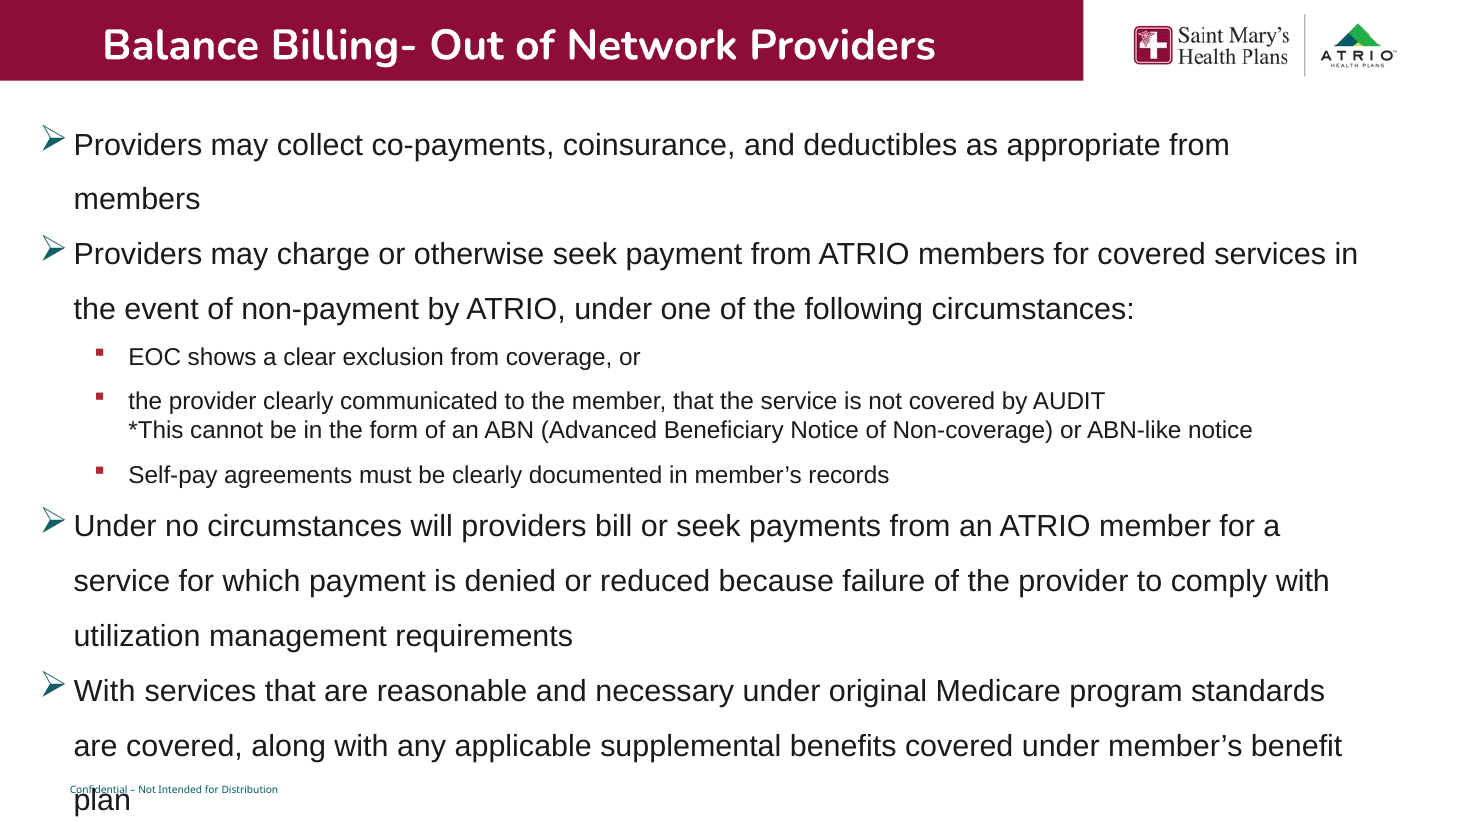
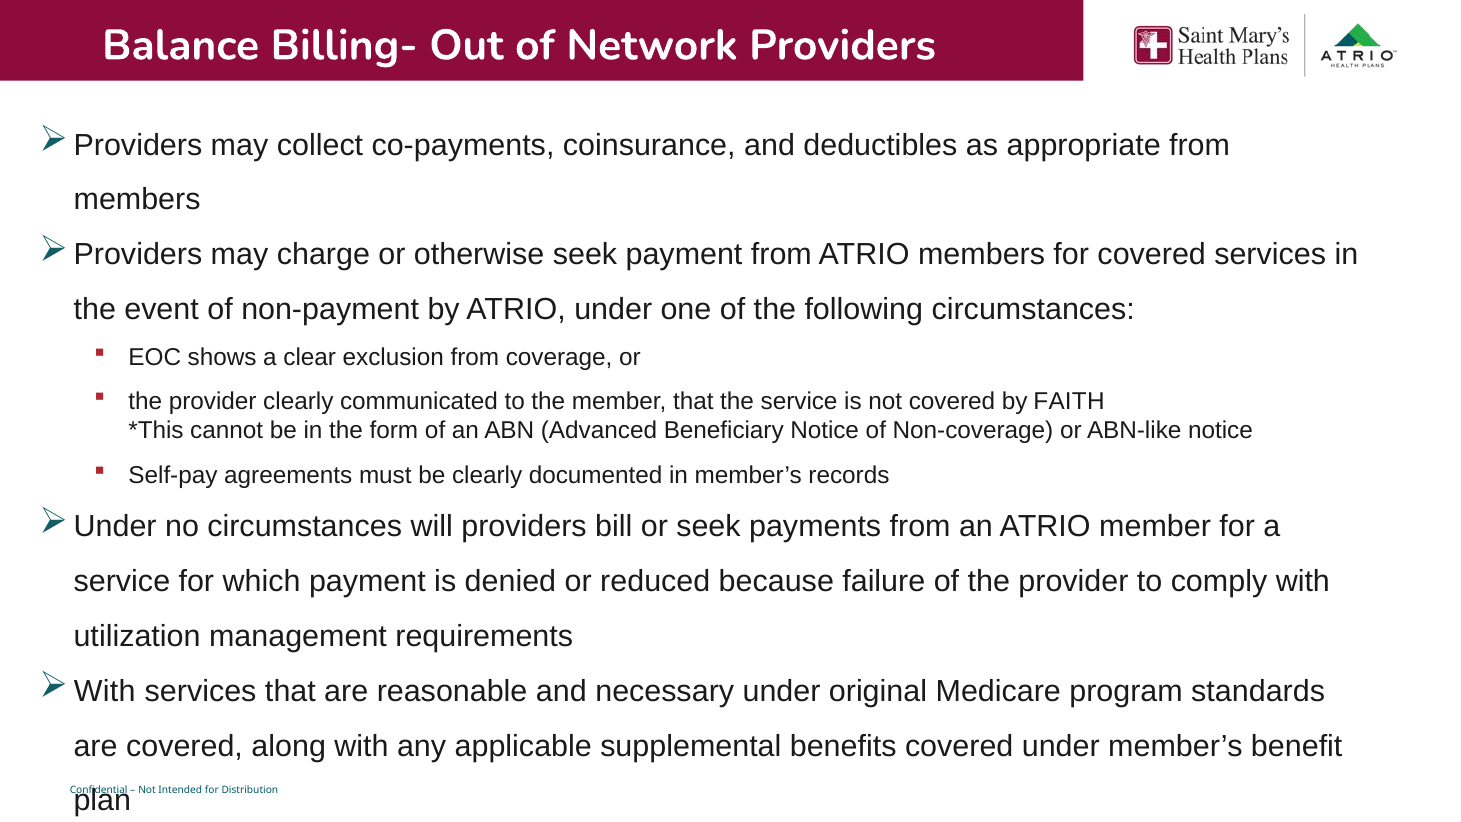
AUDIT: AUDIT -> FAITH
